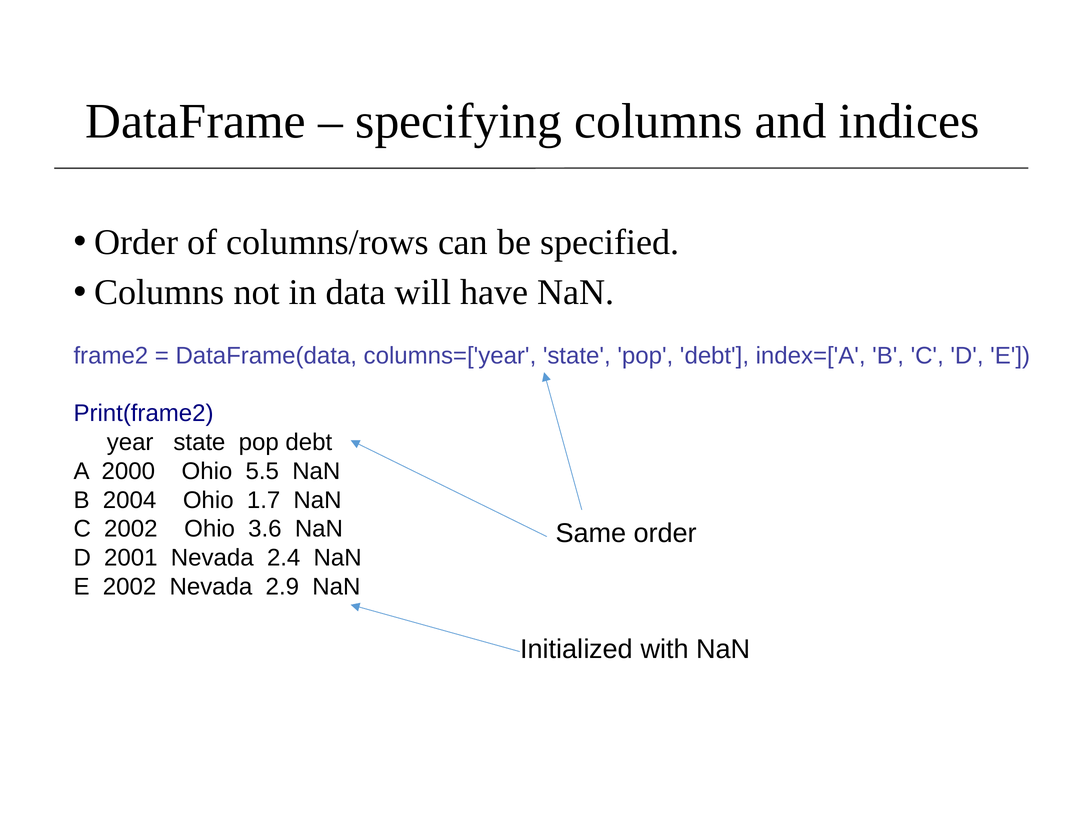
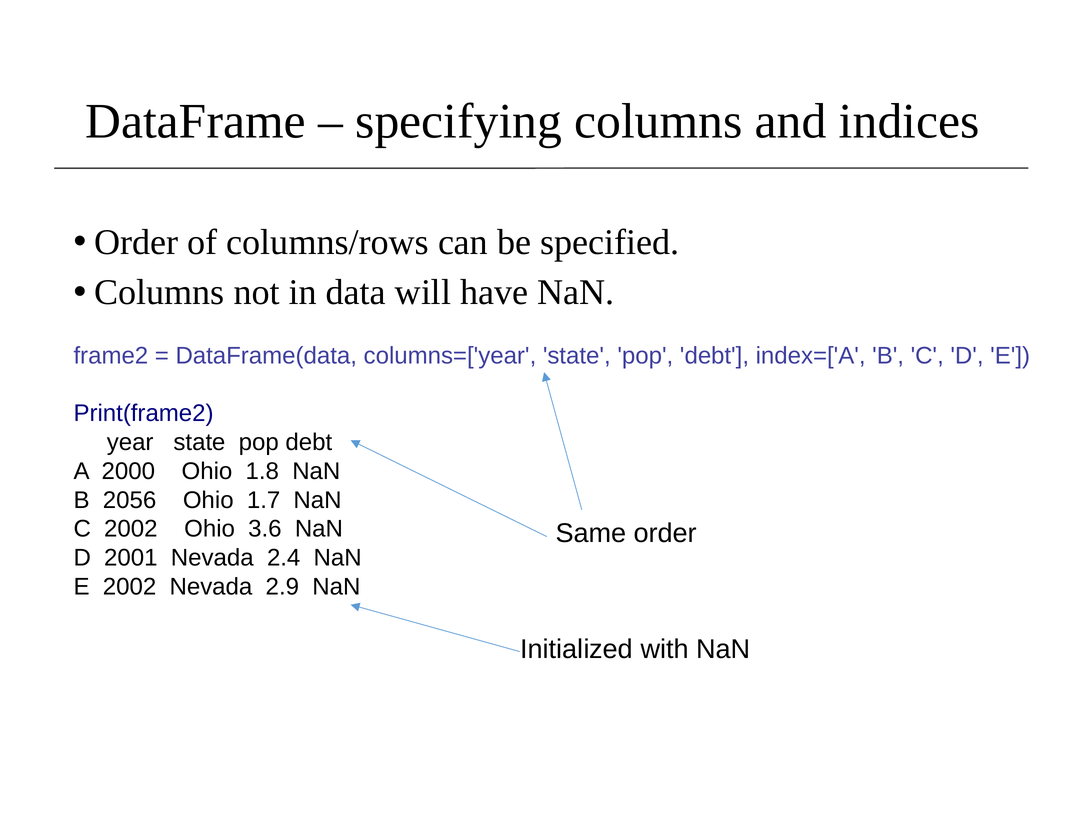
5.5: 5.5 -> 1.8
2004: 2004 -> 2056
